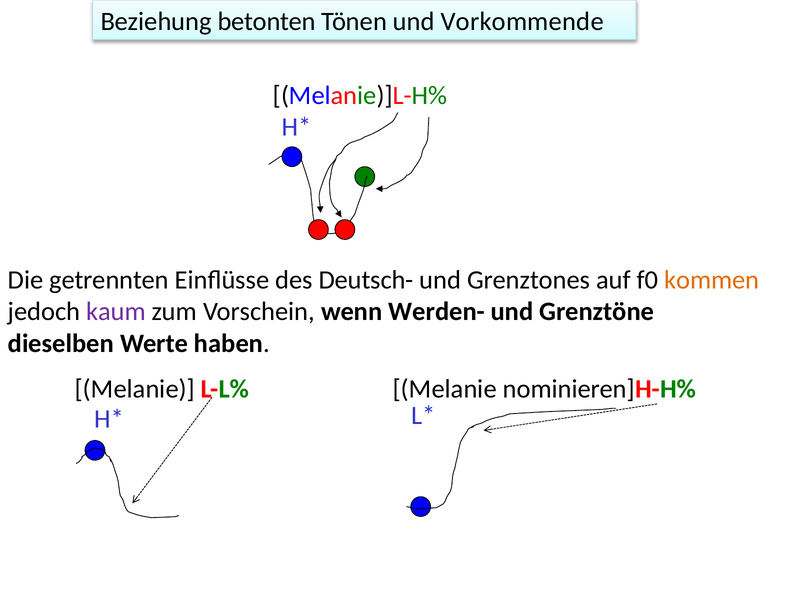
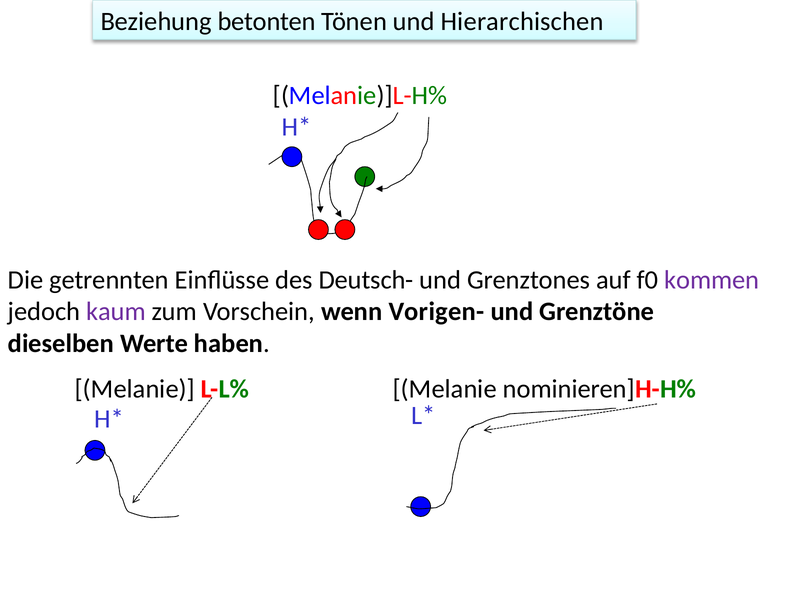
Vorkommende: Vorkommende -> Hierarchischen
kommen colour: orange -> purple
Werden-: Werden- -> Vorigen-
